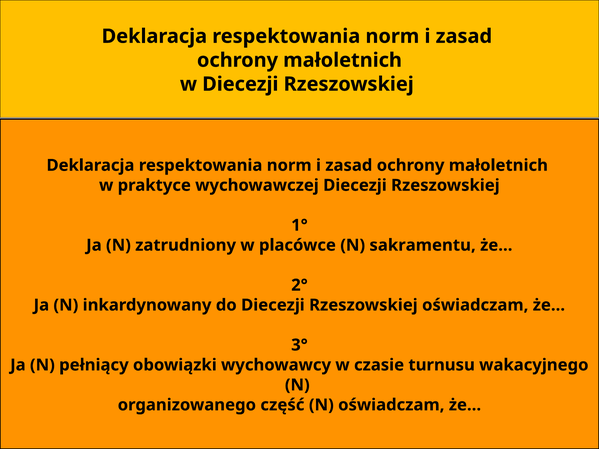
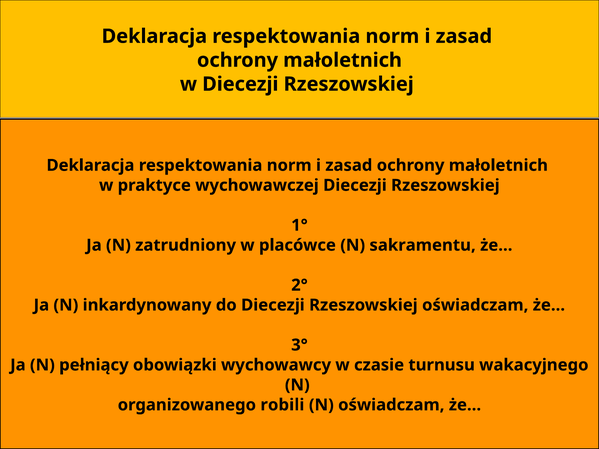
część: część -> robili
